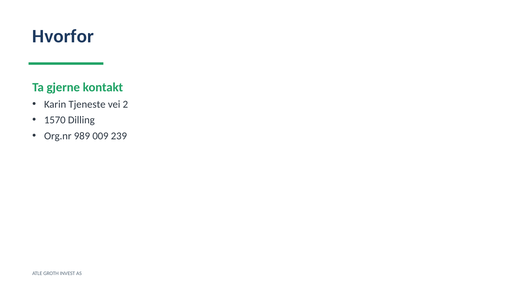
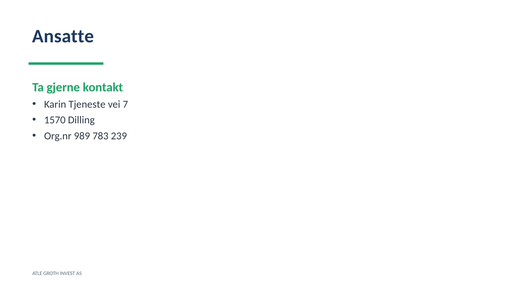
Hvorfor: Hvorfor -> Ansatte
2: 2 -> 7
009: 009 -> 783
